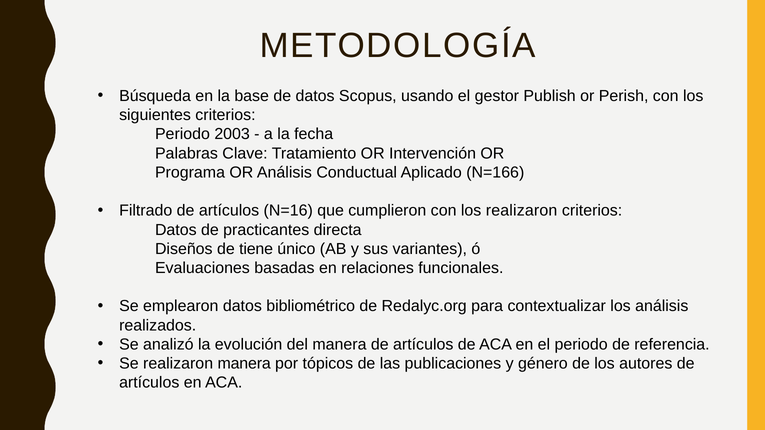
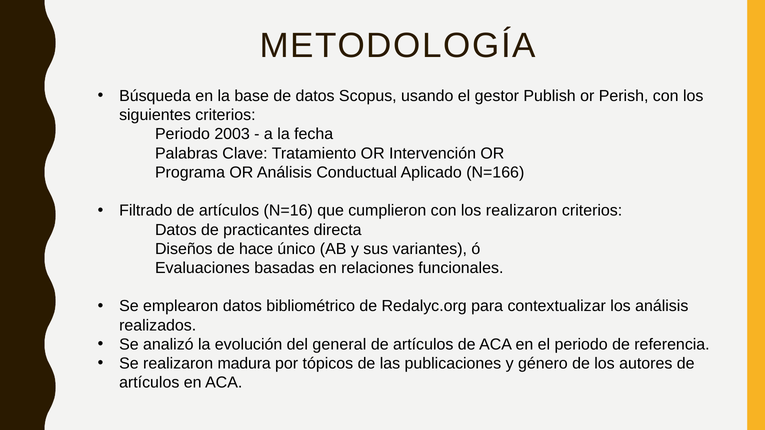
tiene: tiene -> hace
del manera: manera -> general
realizaron manera: manera -> madura
